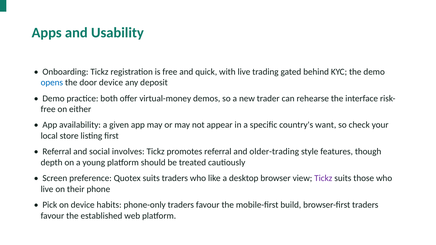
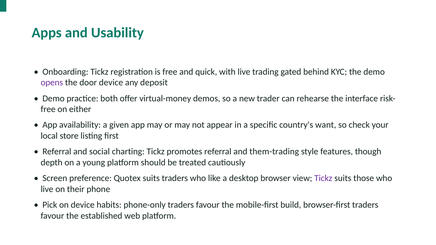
opens colour: blue -> purple
involves: involves -> charting
older-trading: older-trading -> them-trading
